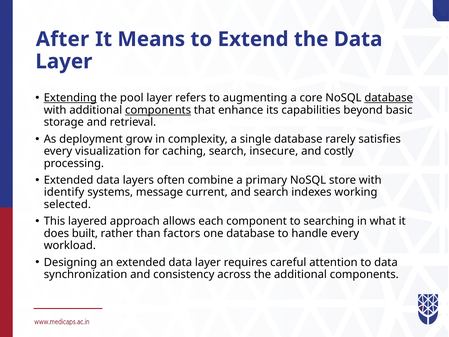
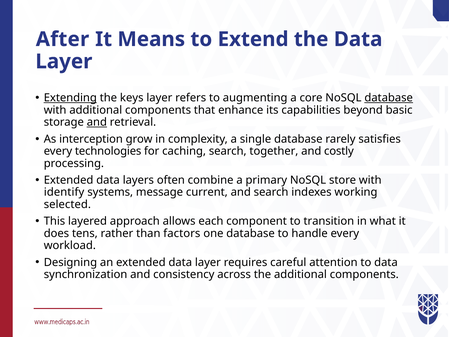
pool: pool -> keys
components at (158, 110) underline: present -> none
and at (97, 122) underline: none -> present
deployment: deployment -> interception
visualization: visualization -> technologies
insecure: insecure -> together
searching: searching -> transition
built: built -> tens
